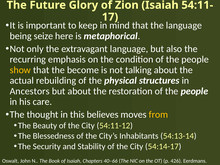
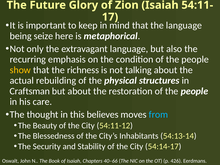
become: become -> richness
Ancestors: Ancestors -> Craftsman
from colour: yellow -> light blue
